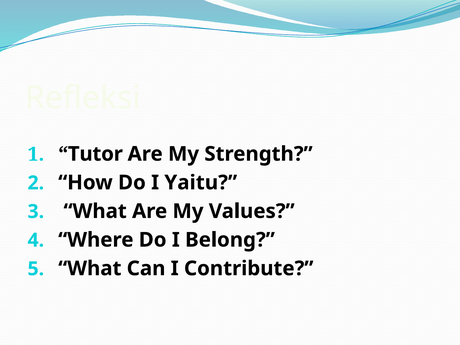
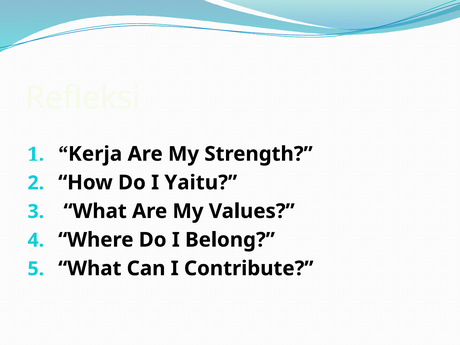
Tutor: Tutor -> Kerja
